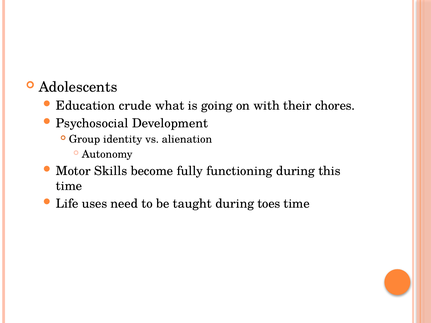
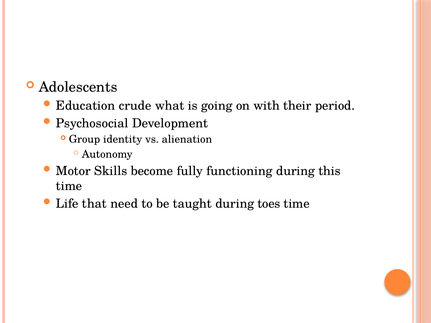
chores: chores -> period
uses: uses -> that
